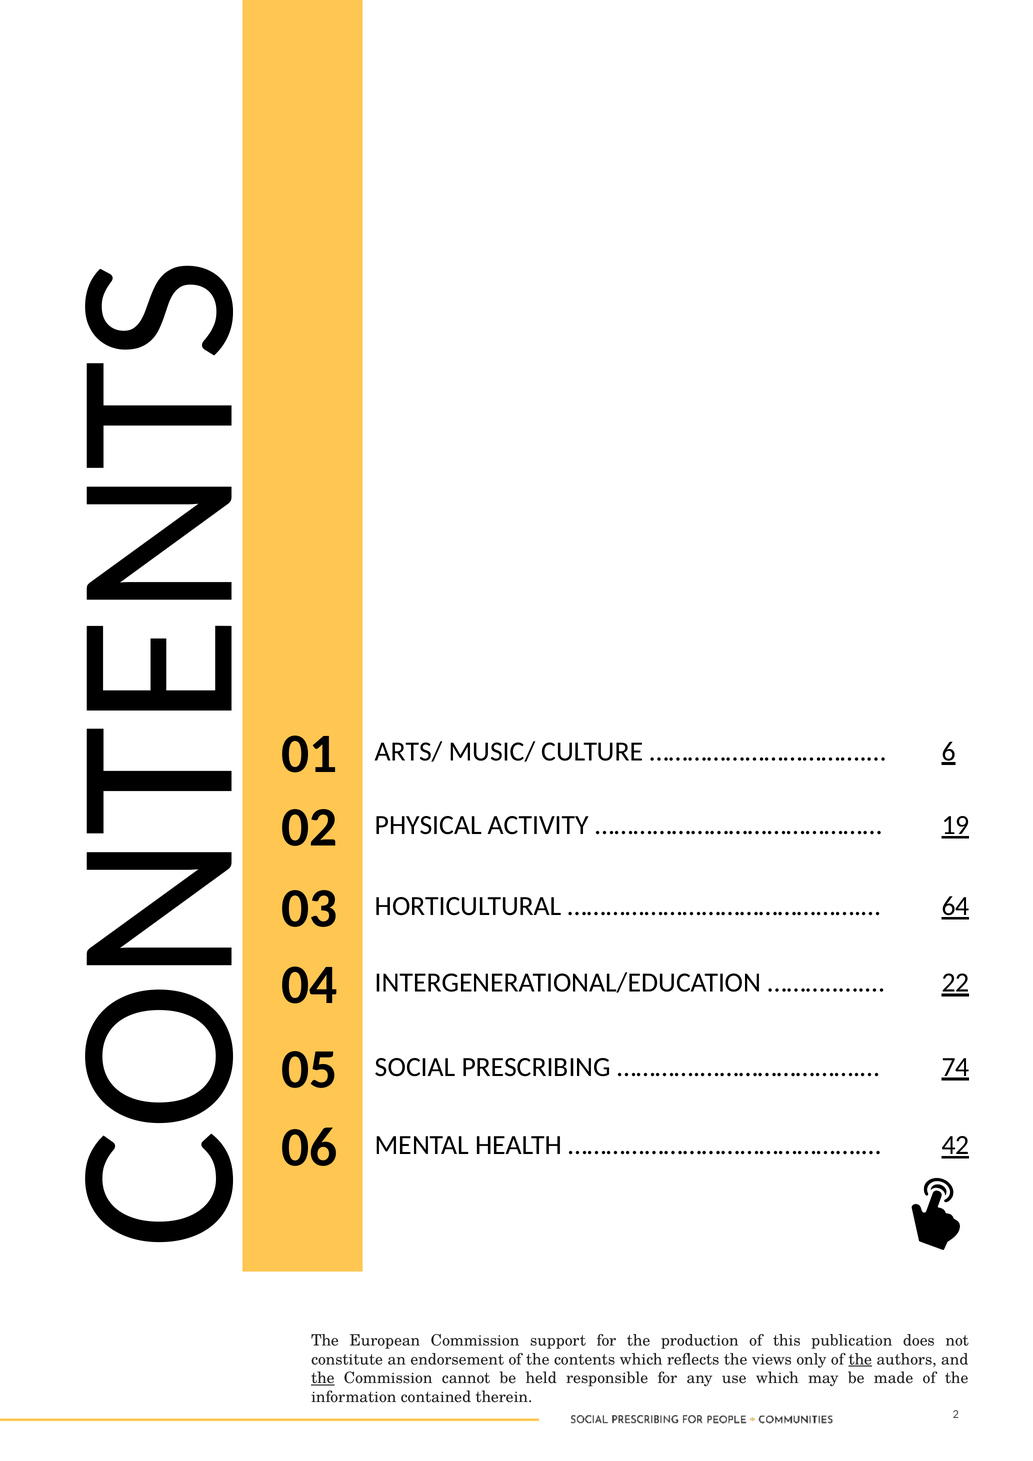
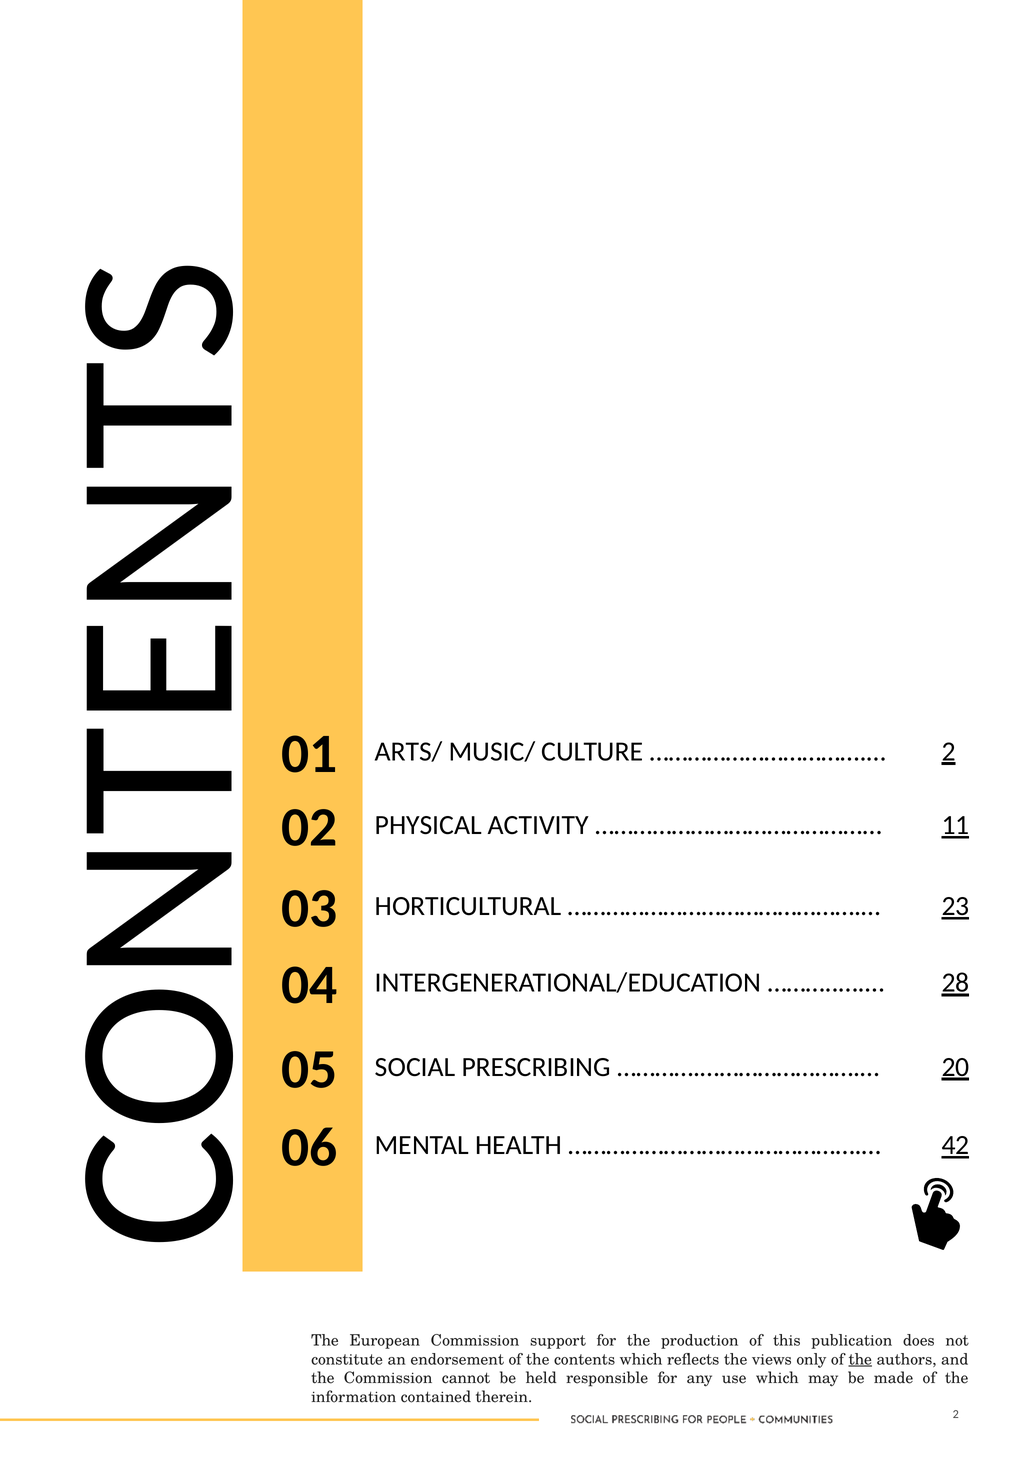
6 at (949, 751): 6 -> 2
19: 19 -> 11
64: 64 -> 23
22: 22 -> 28
74: 74 -> 20
the at (323, 1378) underline: present -> none
